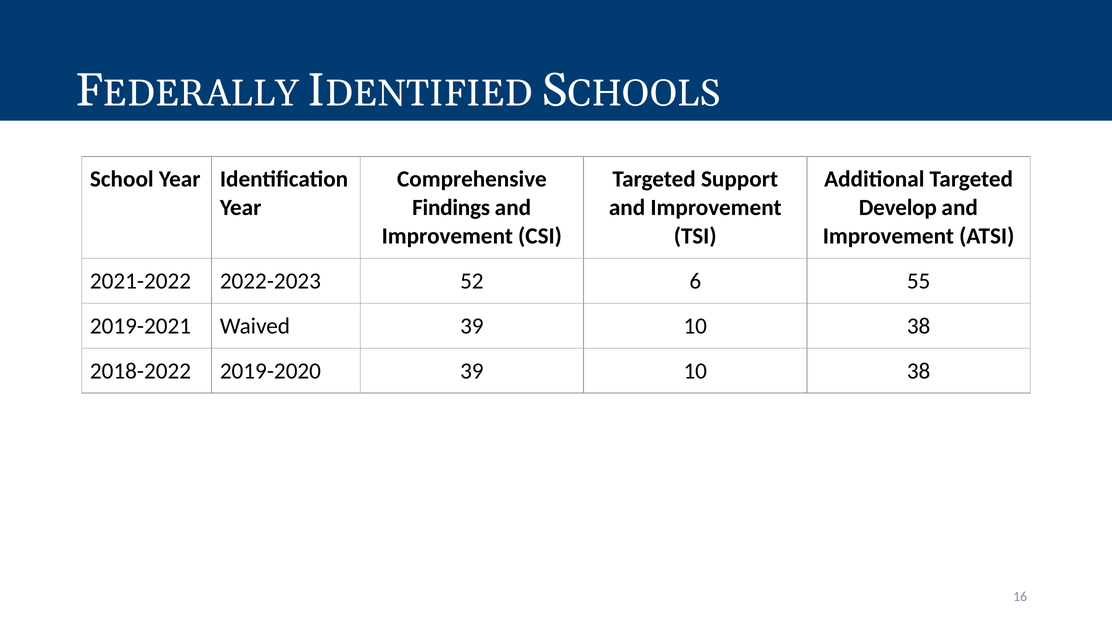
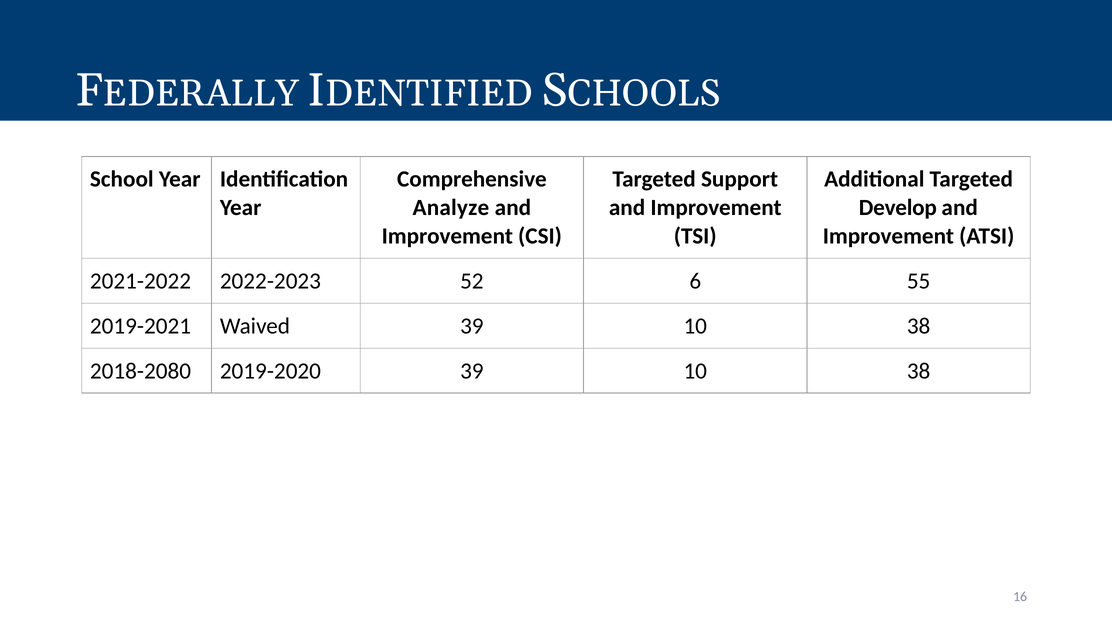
Findings: Findings -> Analyze
2018-2022: 2018-2022 -> 2018-2080
